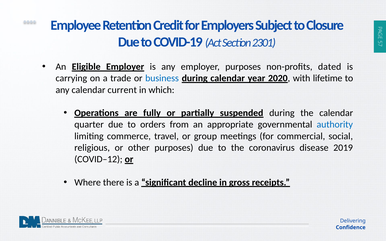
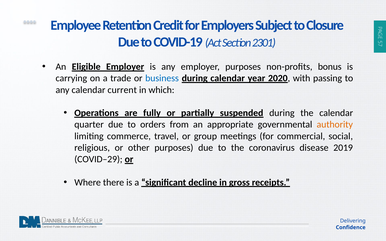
dated: dated -> bonus
lifetime: lifetime -> passing
authority colour: blue -> orange
COVID–12: COVID–12 -> COVID–29
